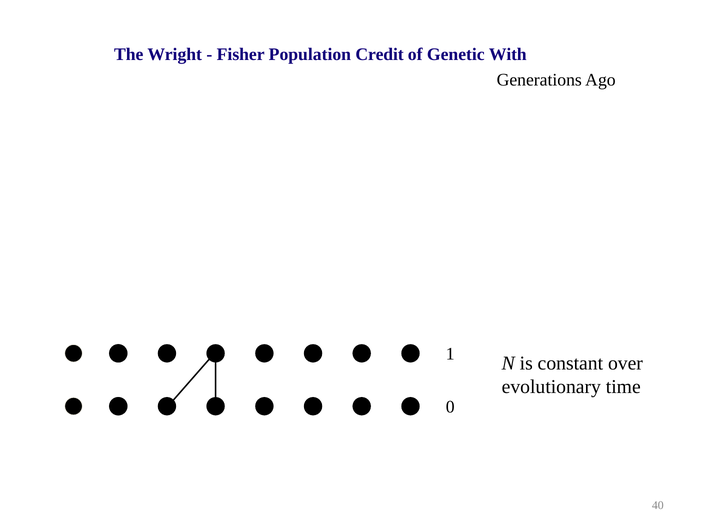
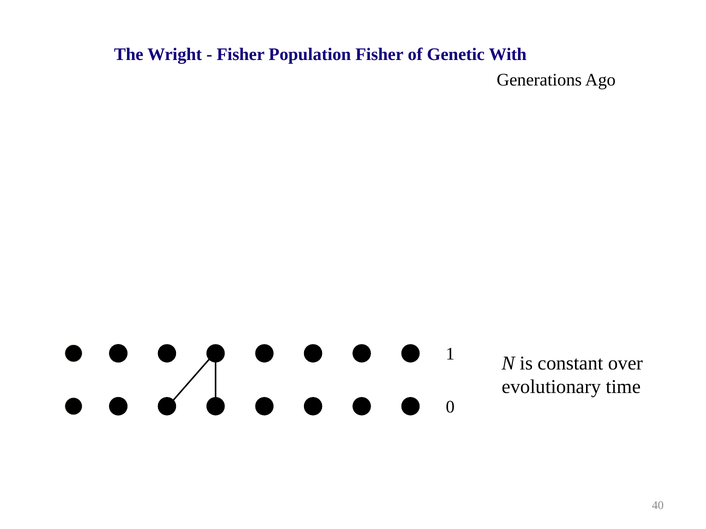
Population Credit: Credit -> Fisher
